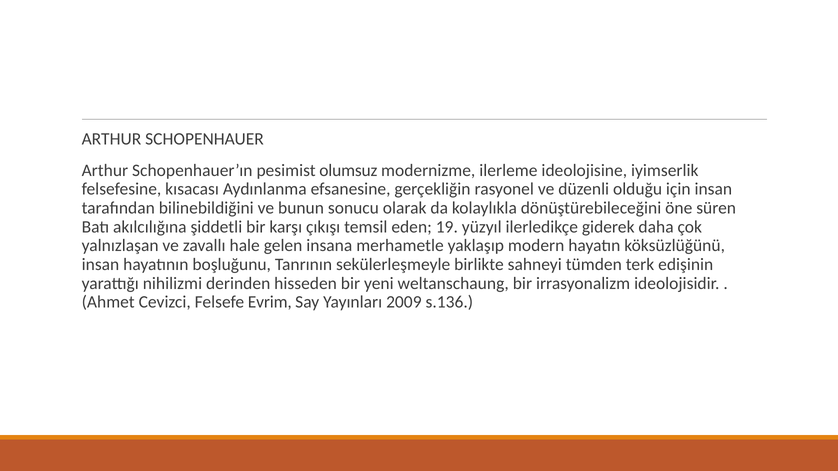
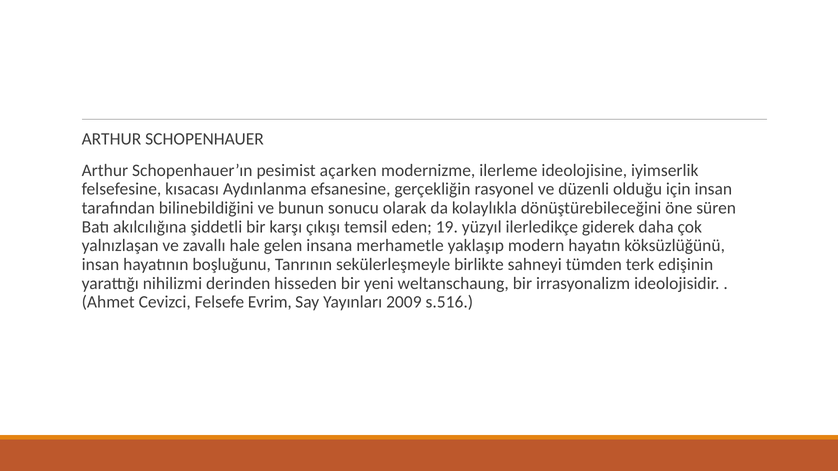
olumsuz: olumsuz -> açarken
s.136: s.136 -> s.516
